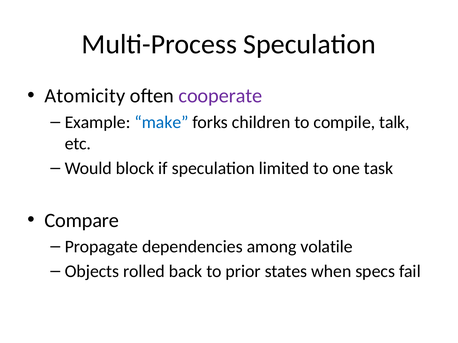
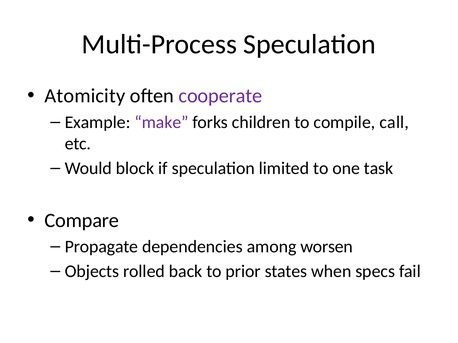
make colour: blue -> purple
talk: talk -> call
volatile: volatile -> worsen
